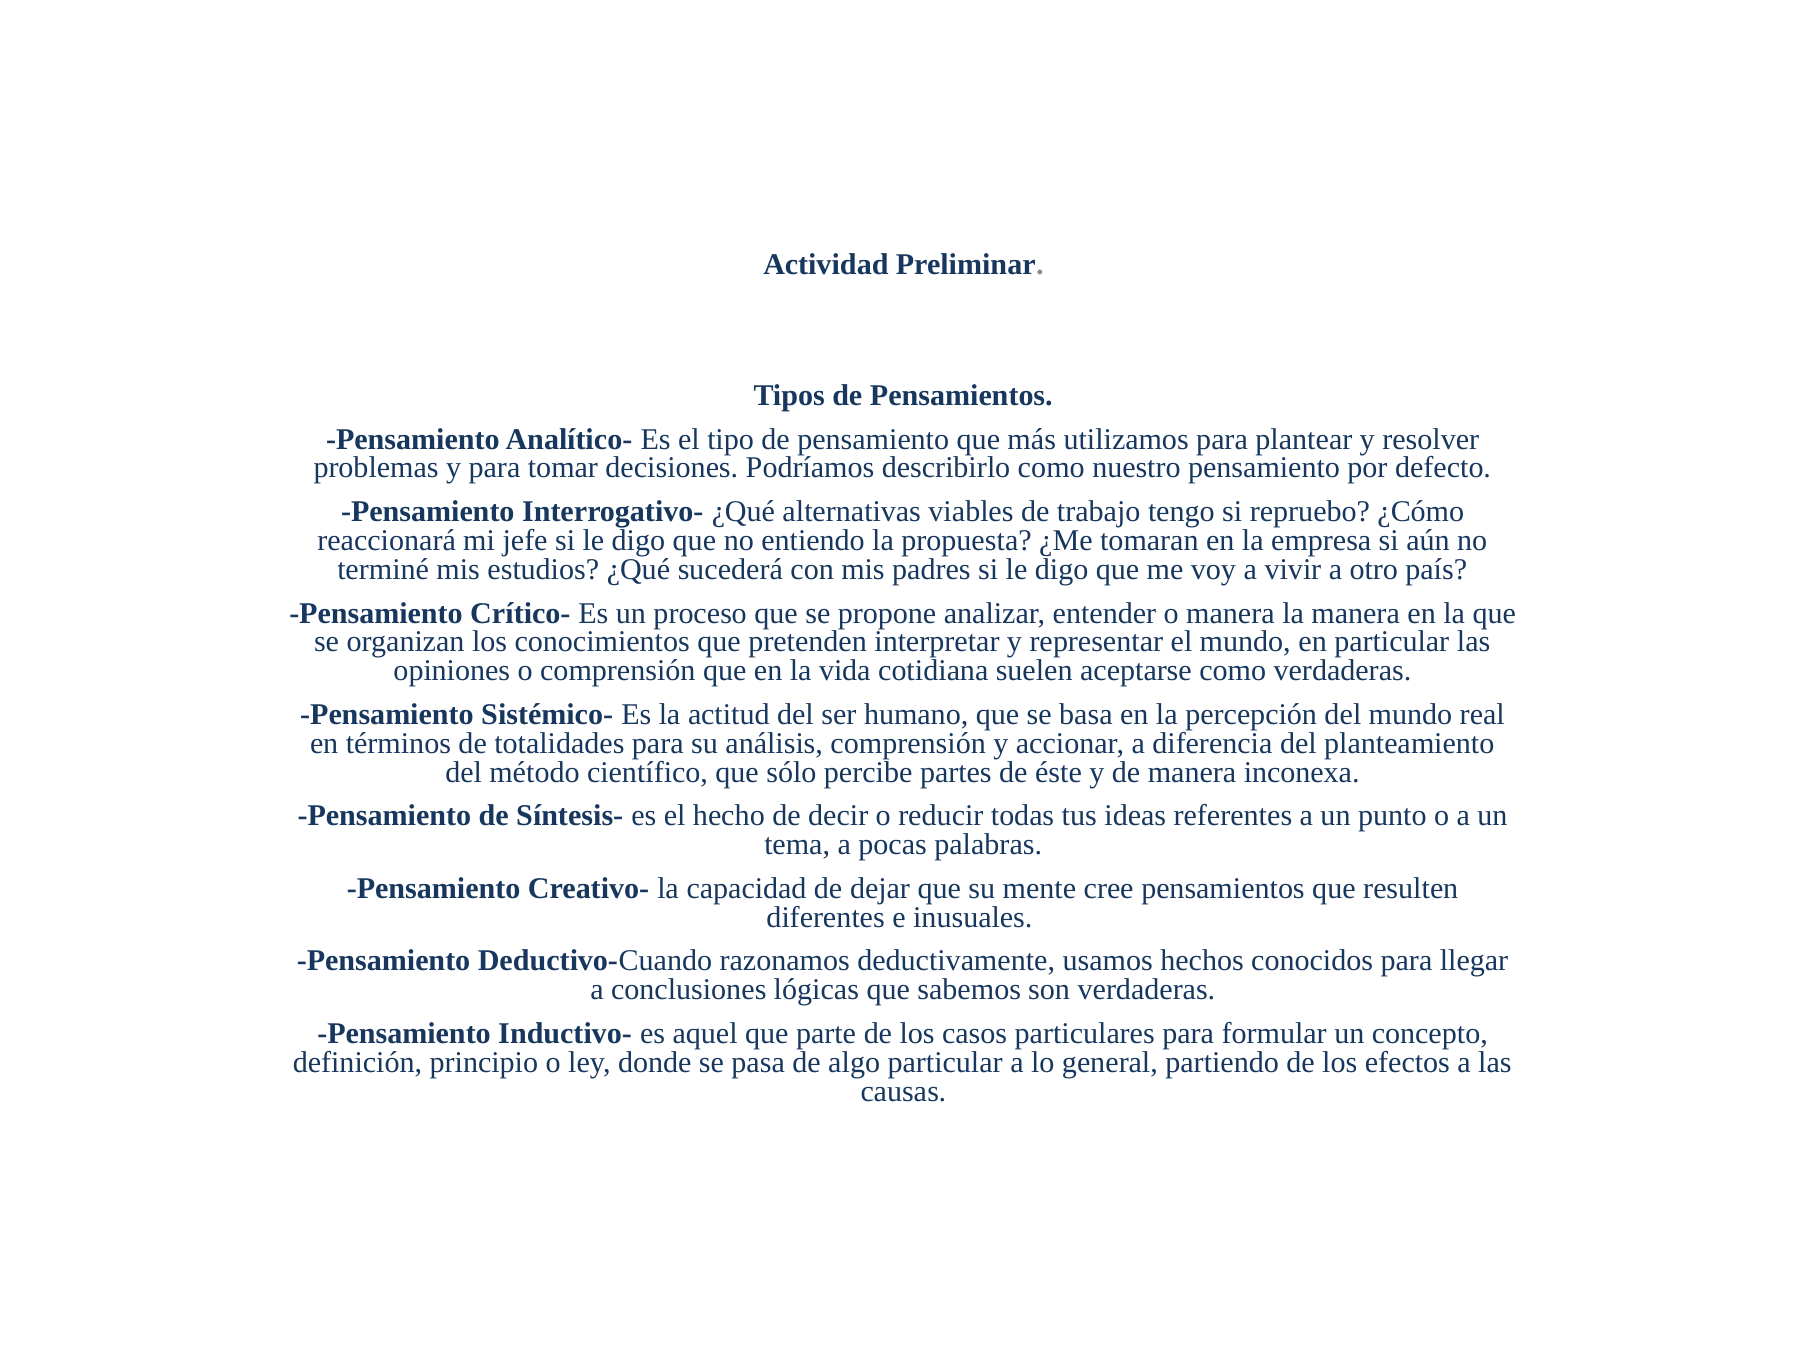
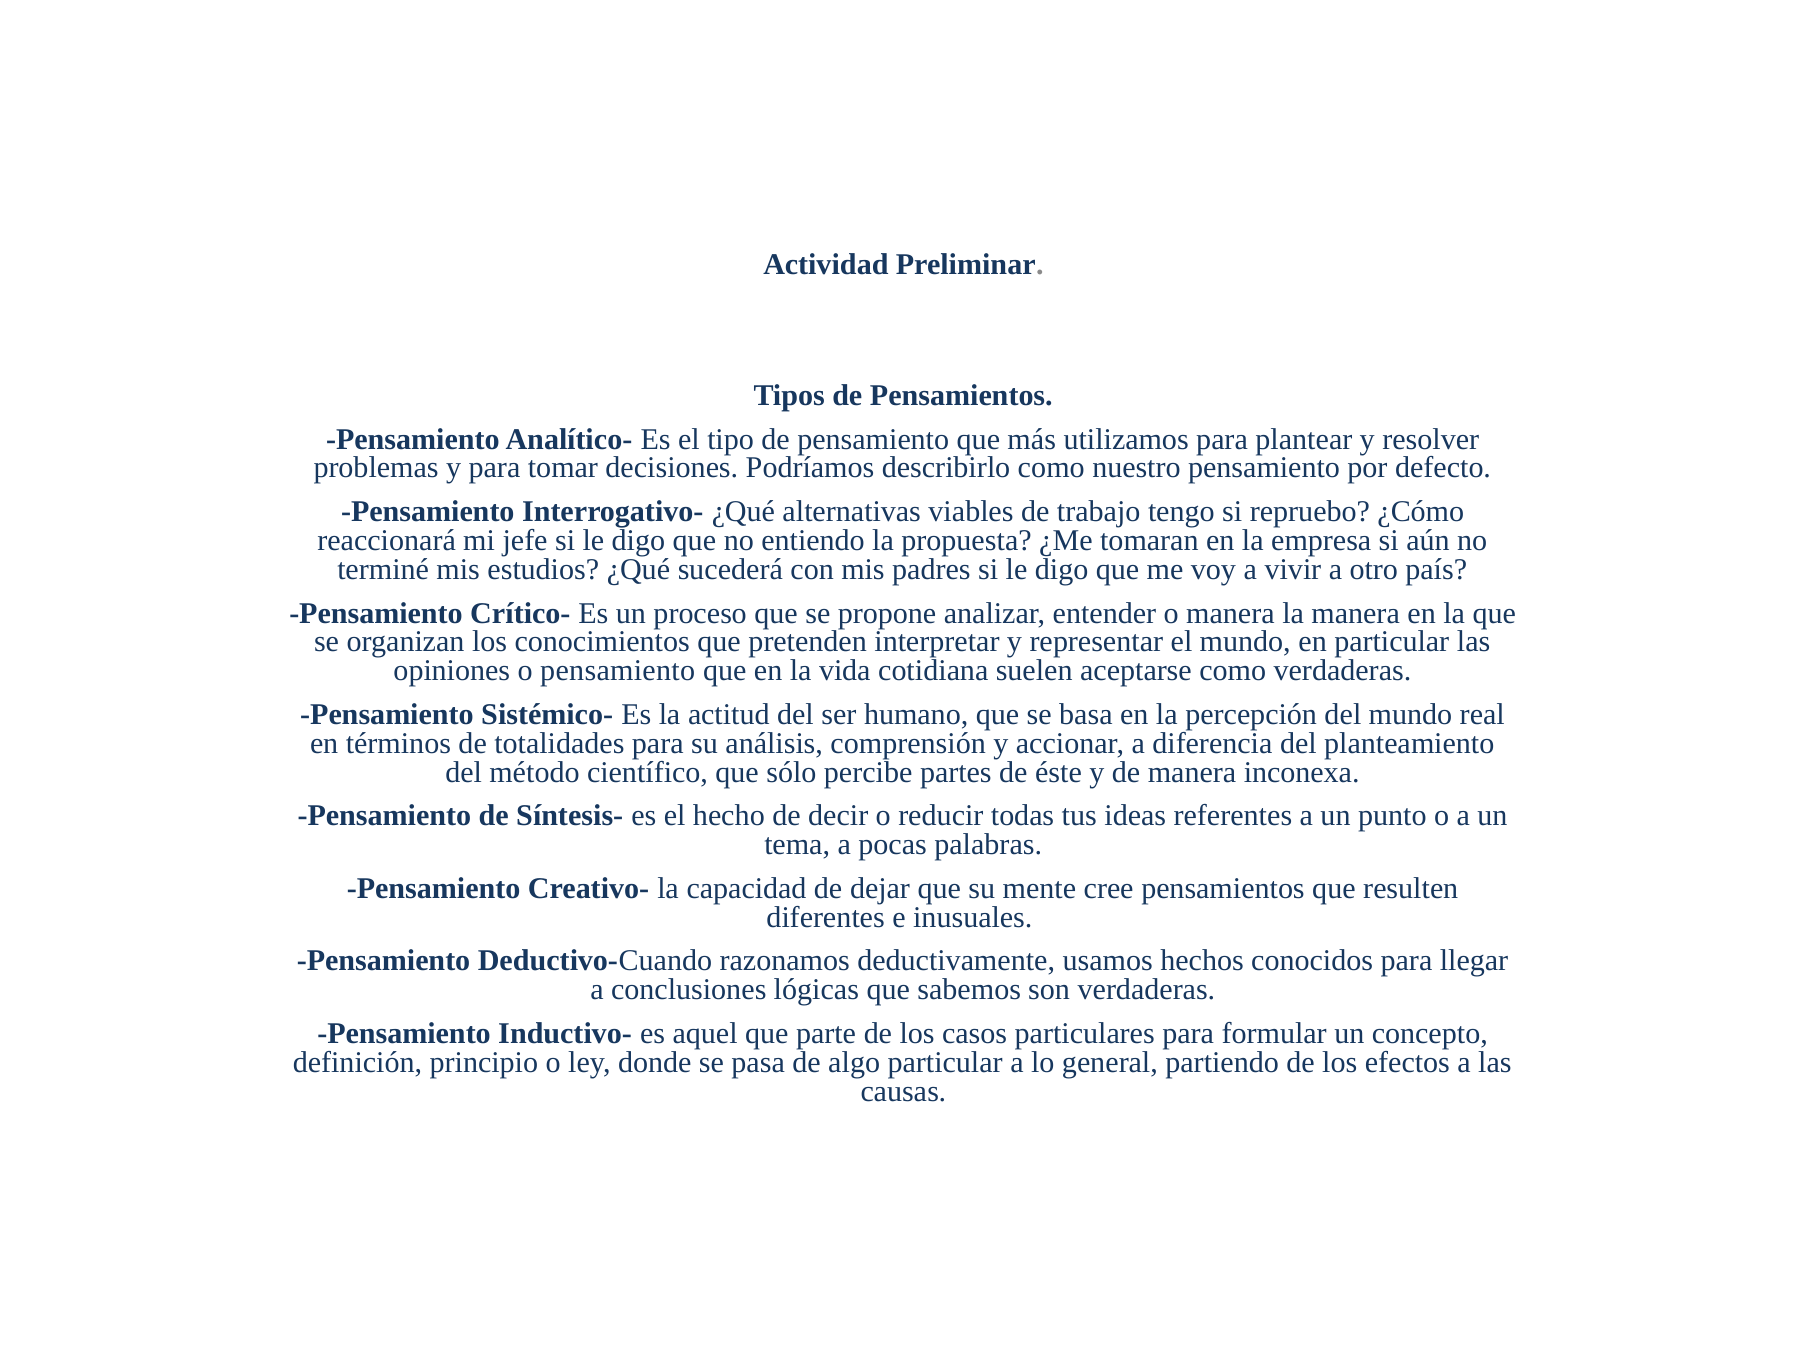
o comprensión: comprensión -> pensamiento
